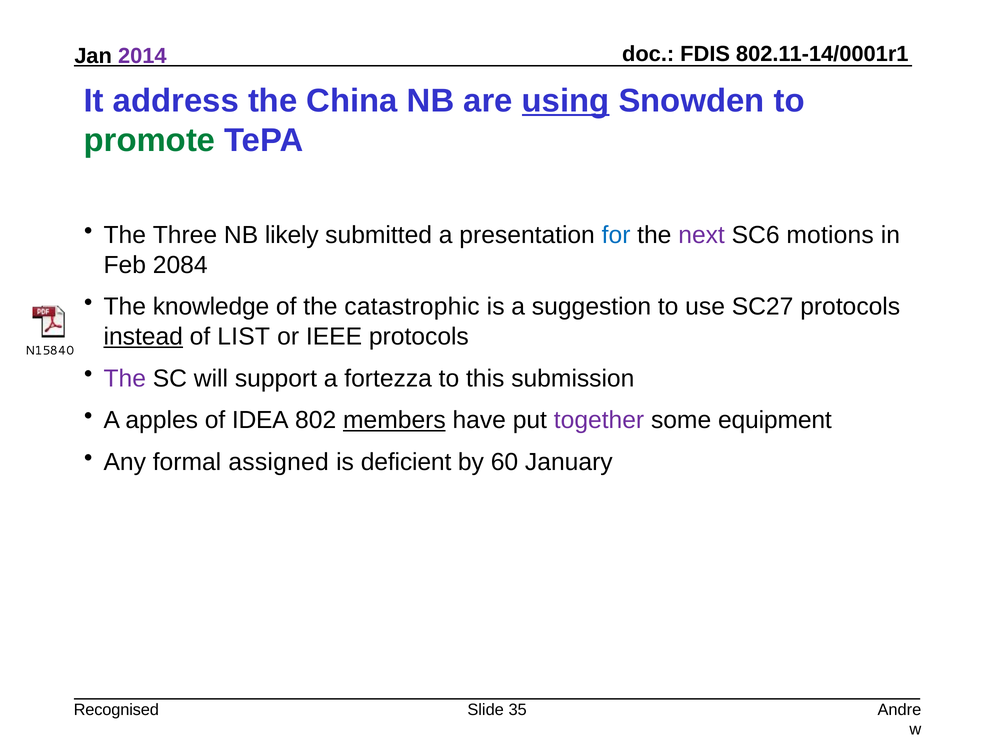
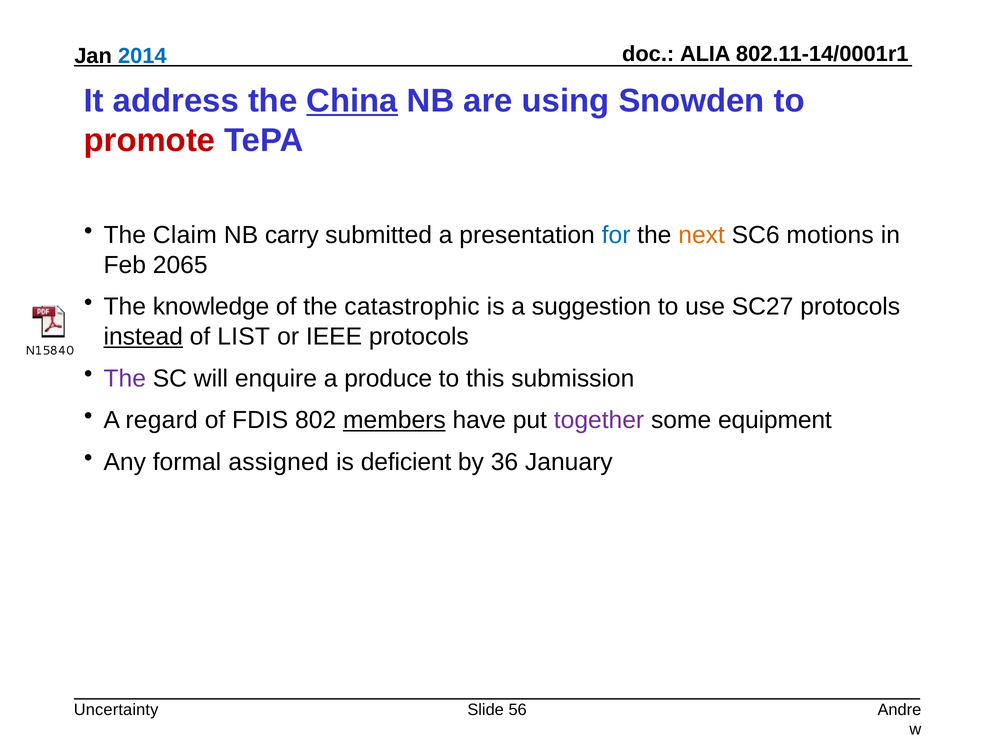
FDIS: FDIS -> ALIA
2014 colour: purple -> blue
China underline: none -> present
using underline: present -> none
promote colour: green -> red
Three: Three -> Claim
likely: likely -> carry
next colour: purple -> orange
2084: 2084 -> 2065
support: support -> enquire
fortezza: fortezza -> produce
apples: apples -> regard
IDEA: IDEA -> FDIS
60: 60 -> 36
Recognised: Recognised -> Uncertainty
35: 35 -> 56
